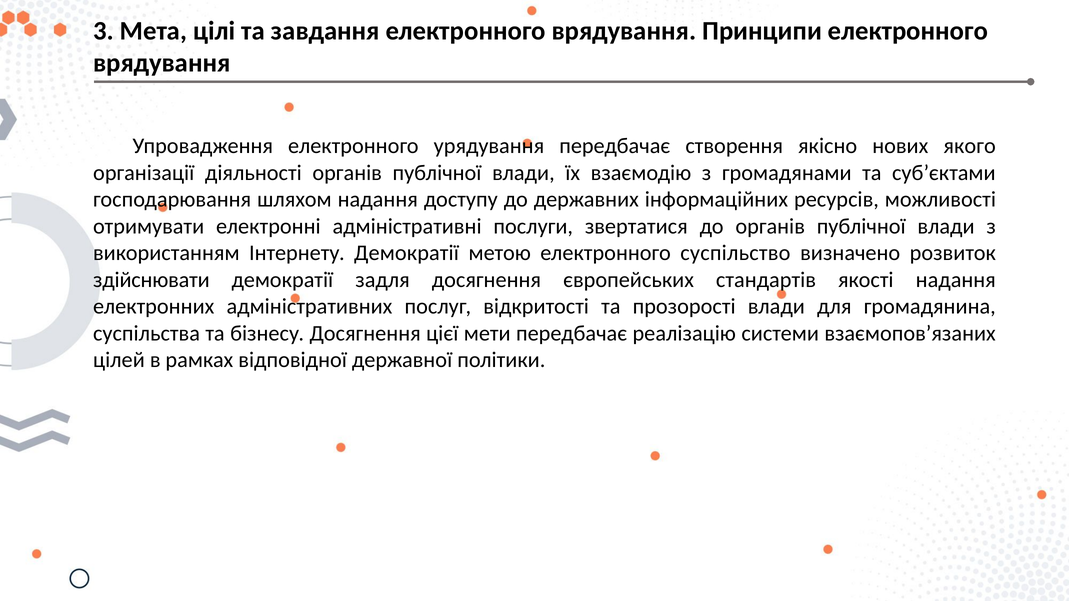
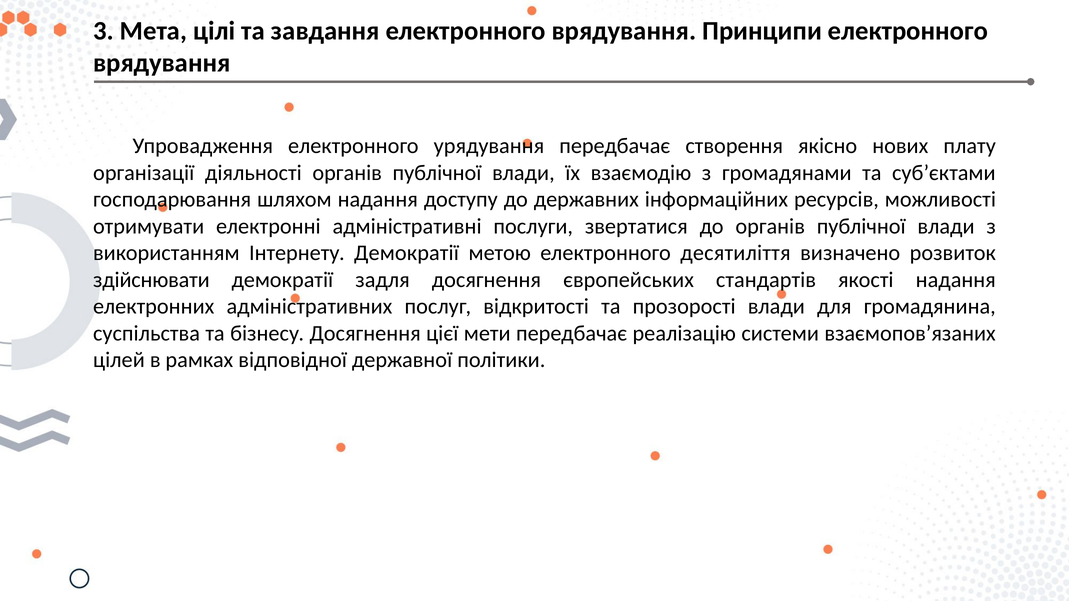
якого: якого -> плату
суспільство: суспільство -> десятиліття
